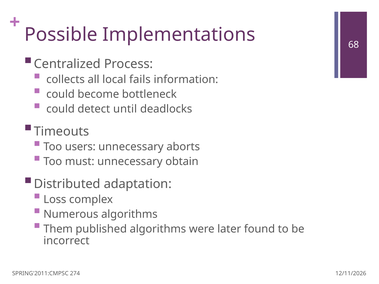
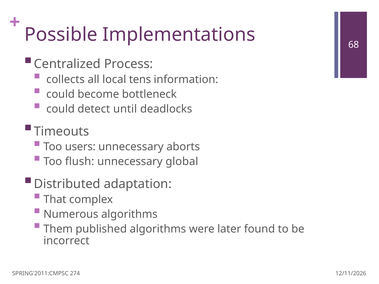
fails: fails -> tens
must: must -> flush
obtain: obtain -> global
Loss: Loss -> That
